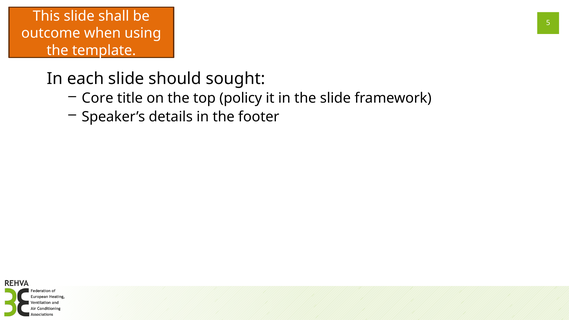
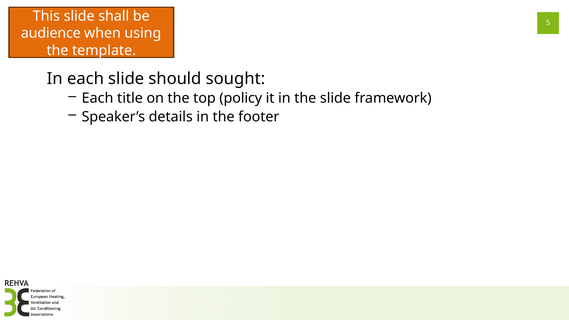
outcome: outcome -> audience
Core at (98, 98): Core -> Each
